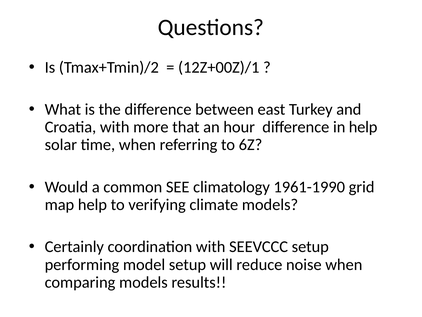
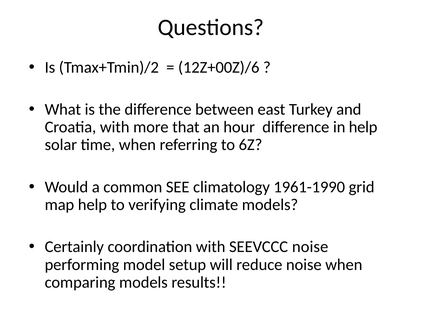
12Z+00Z)/1: 12Z+00Z)/1 -> 12Z+00Z)/6
SEEVCCC setup: setup -> noise
